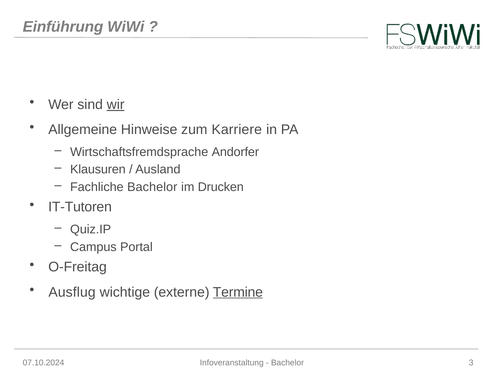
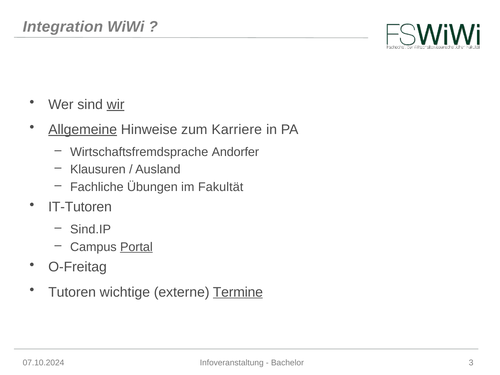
Einführung: Einführung -> Integration
Allgemeine underline: none -> present
Fachliche Bachelor: Bachelor -> Übungen
Drucken: Drucken -> Fakultät
Quiz.IP: Quiz.IP -> Sind.IP
Portal underline: none -> present
Ausflug: Ausflug -> Tutoren
